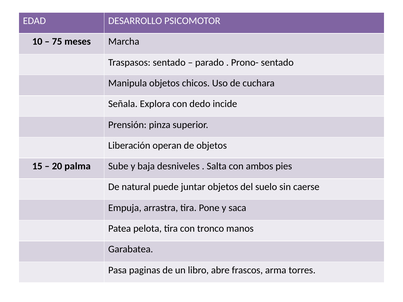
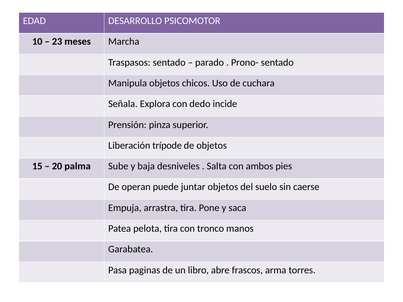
75: 75 -> 23
operan: operan -> trípode
natural: natural -> operan
